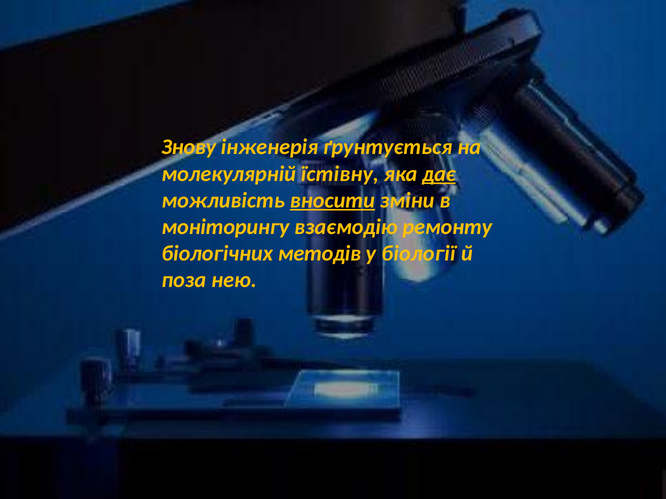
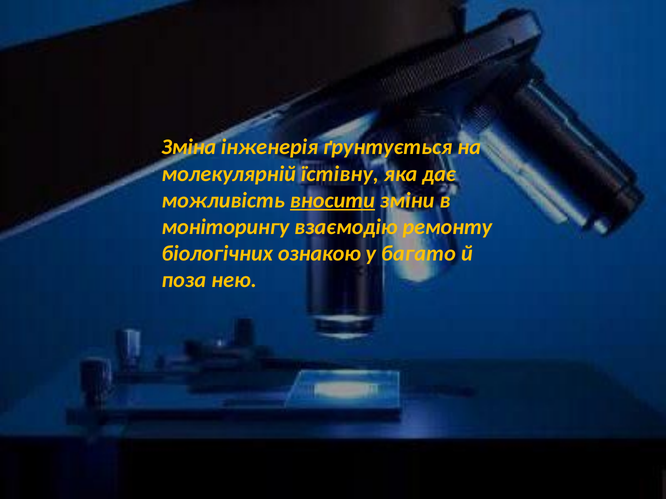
Знову: Знову -> Зміна
дає underline: present -> none
методів: методів -> ознакою
біології: біології -> багато
